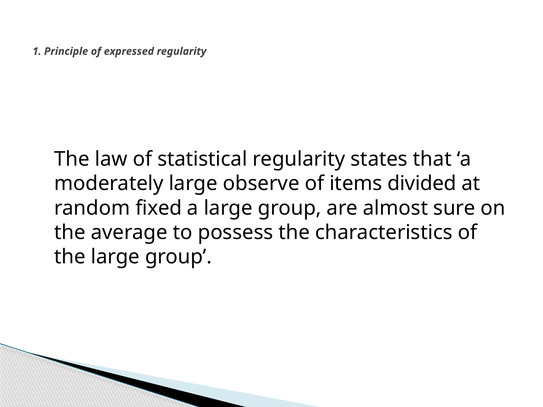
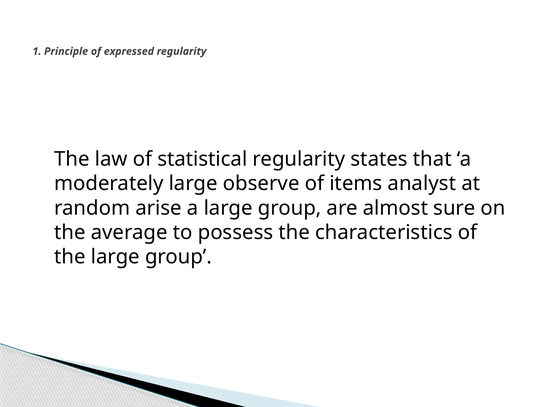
divided: divided -> analyst
fixed: fixed -> arise
